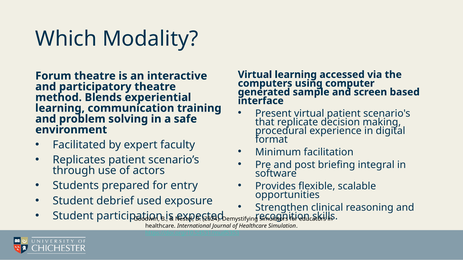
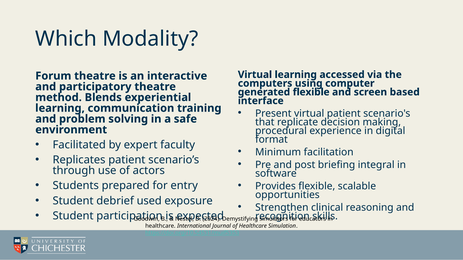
generated sample: sample -> flexible
